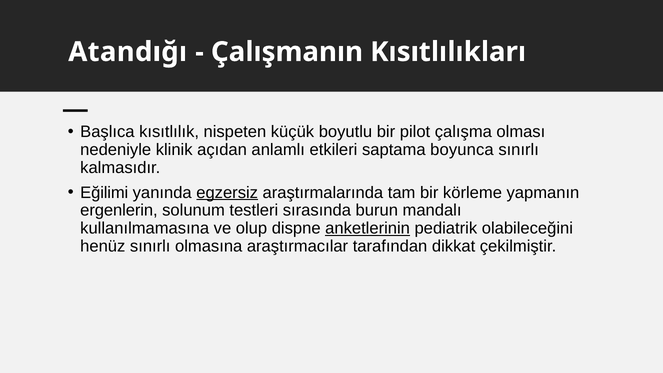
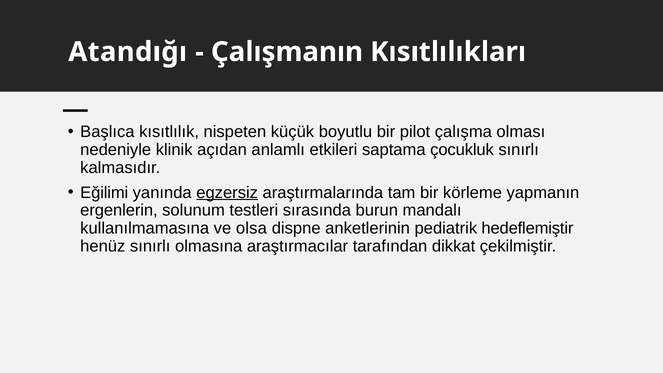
boyunca: boyunca -> çocukluk
olup: olup -> olsa
anketlerinin underline: present -> none
olabileceğini: olabileceğini -> hedeflemiştir
